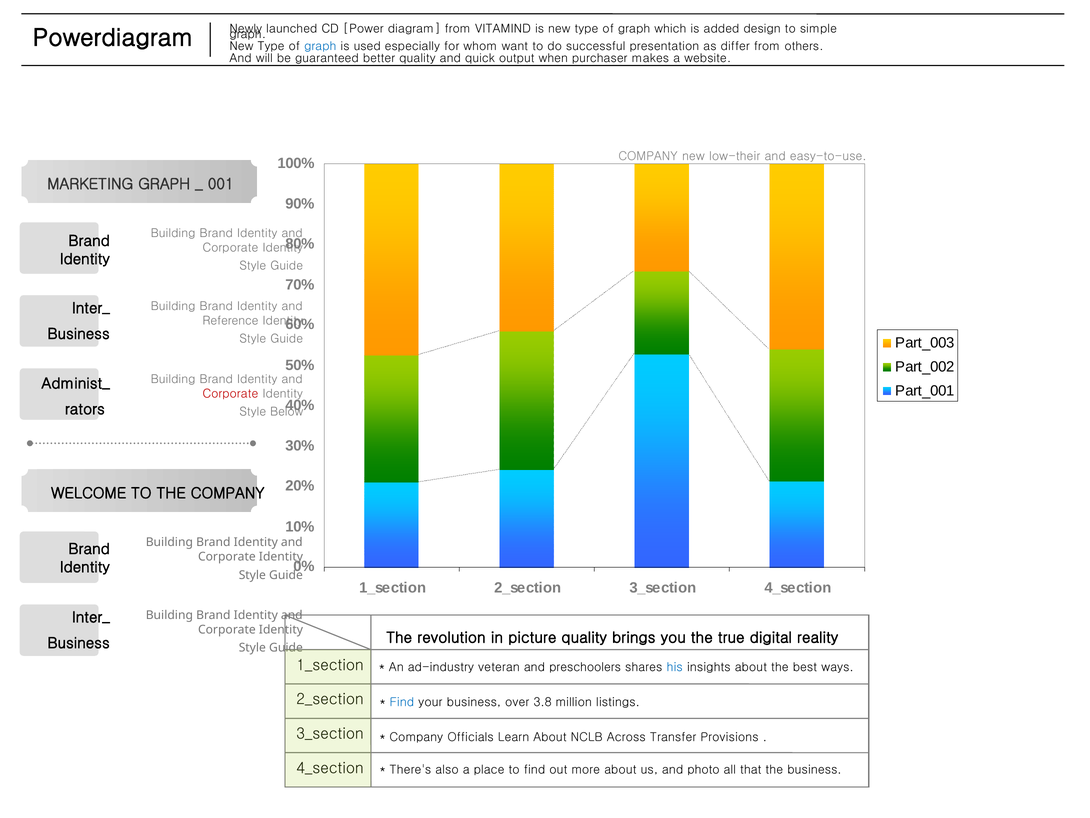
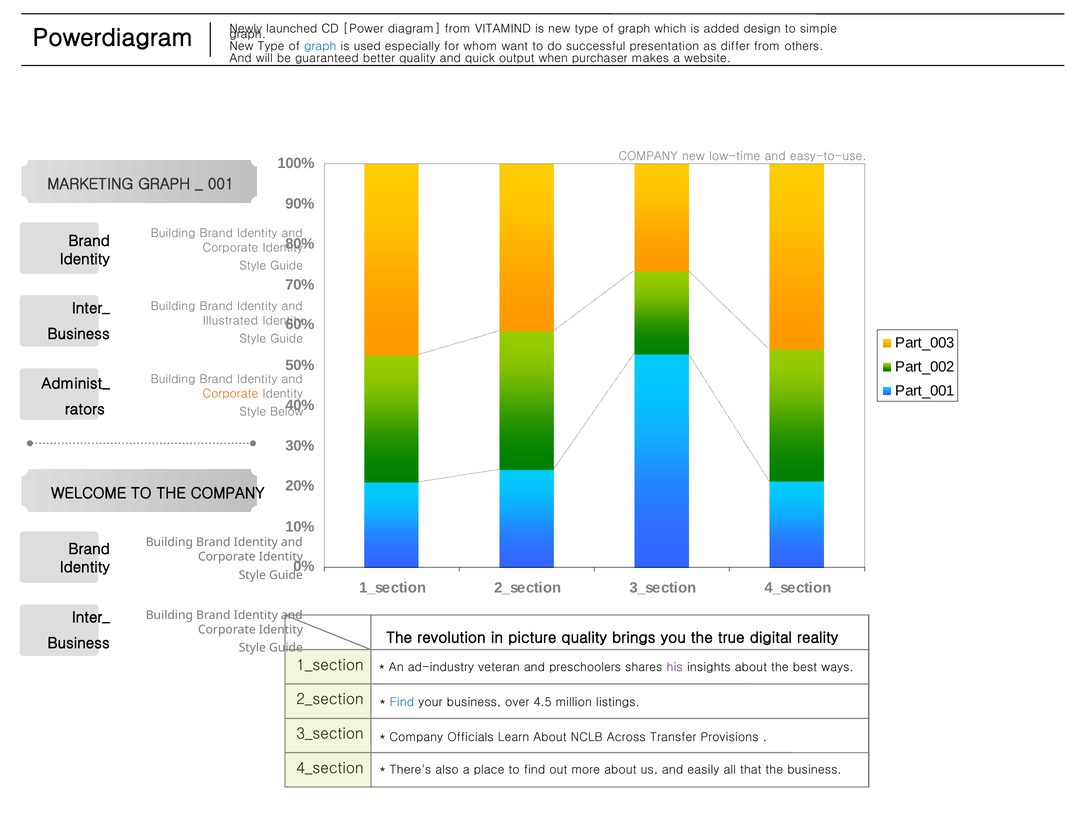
low-their: low-their -> low-time
Reference: Reference -> Illustrated
Corporate at (230, 393) colour: red -> orange
his colour: blue -> purple
3.8: 3.8 -> 4.5
photo: photo -> easily
